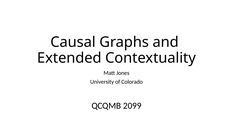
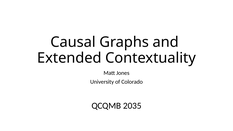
2099: 2099 -> 2035
